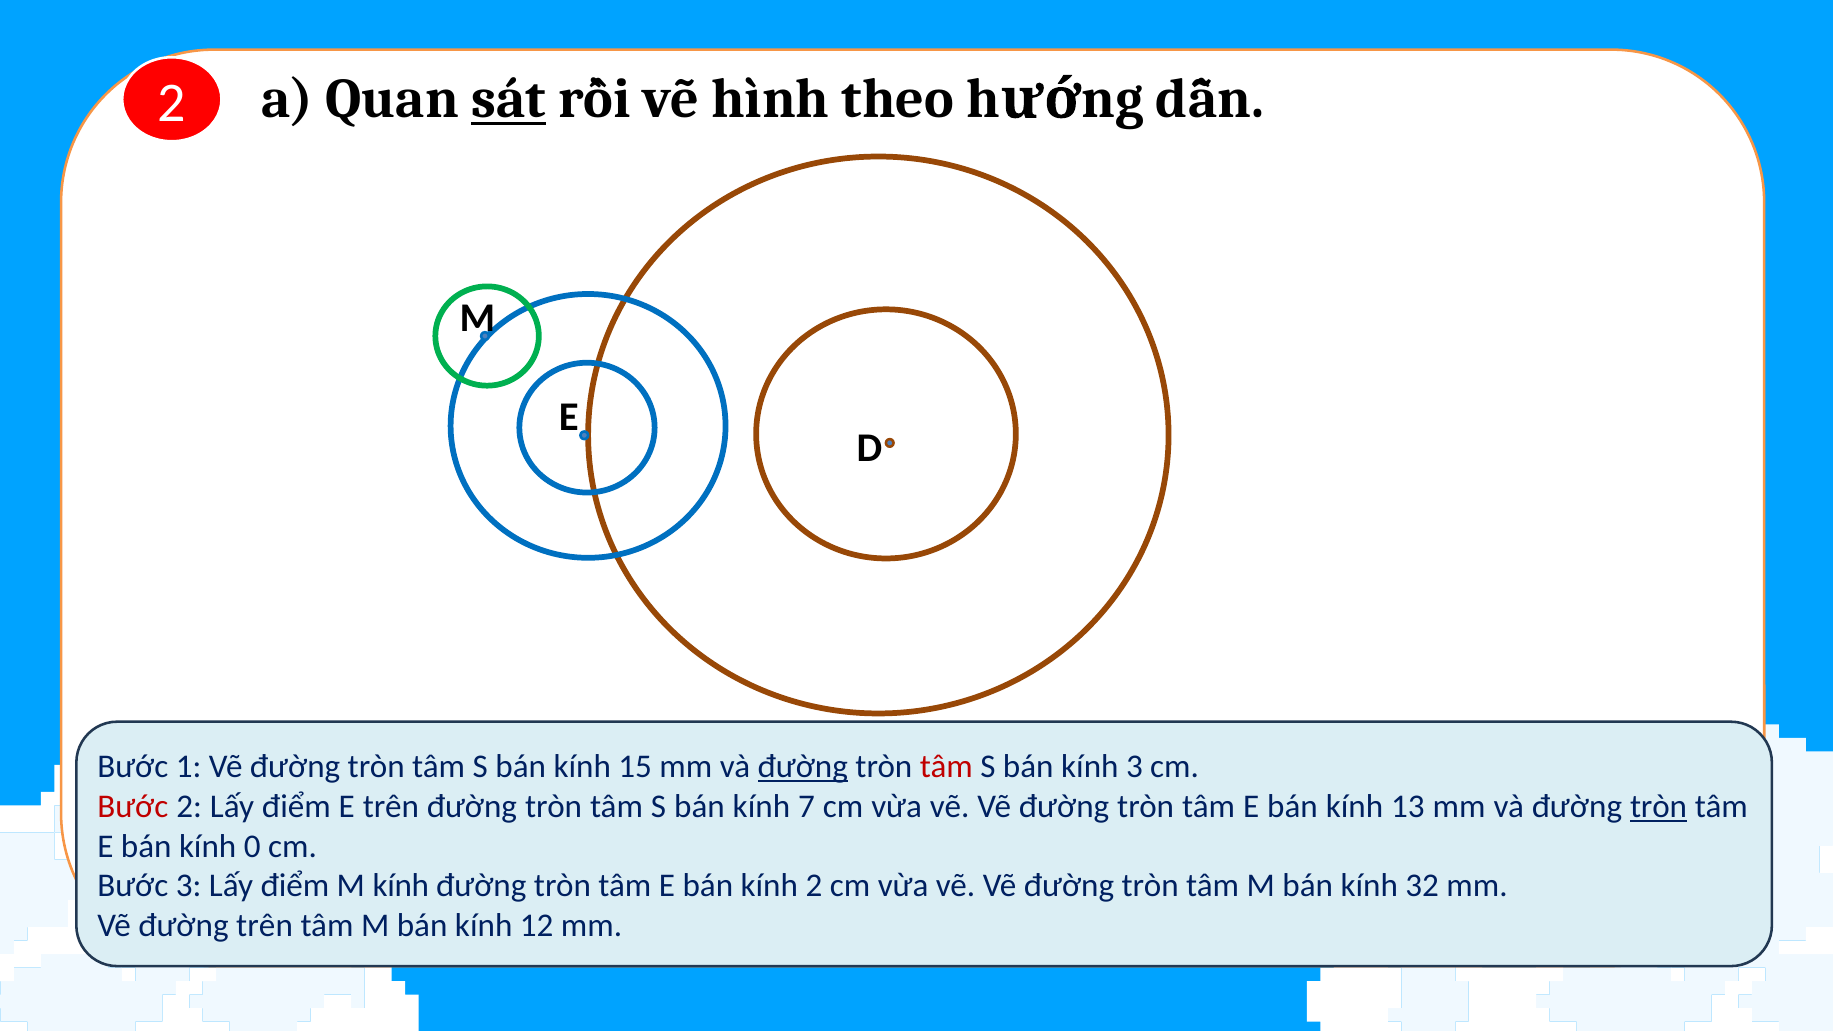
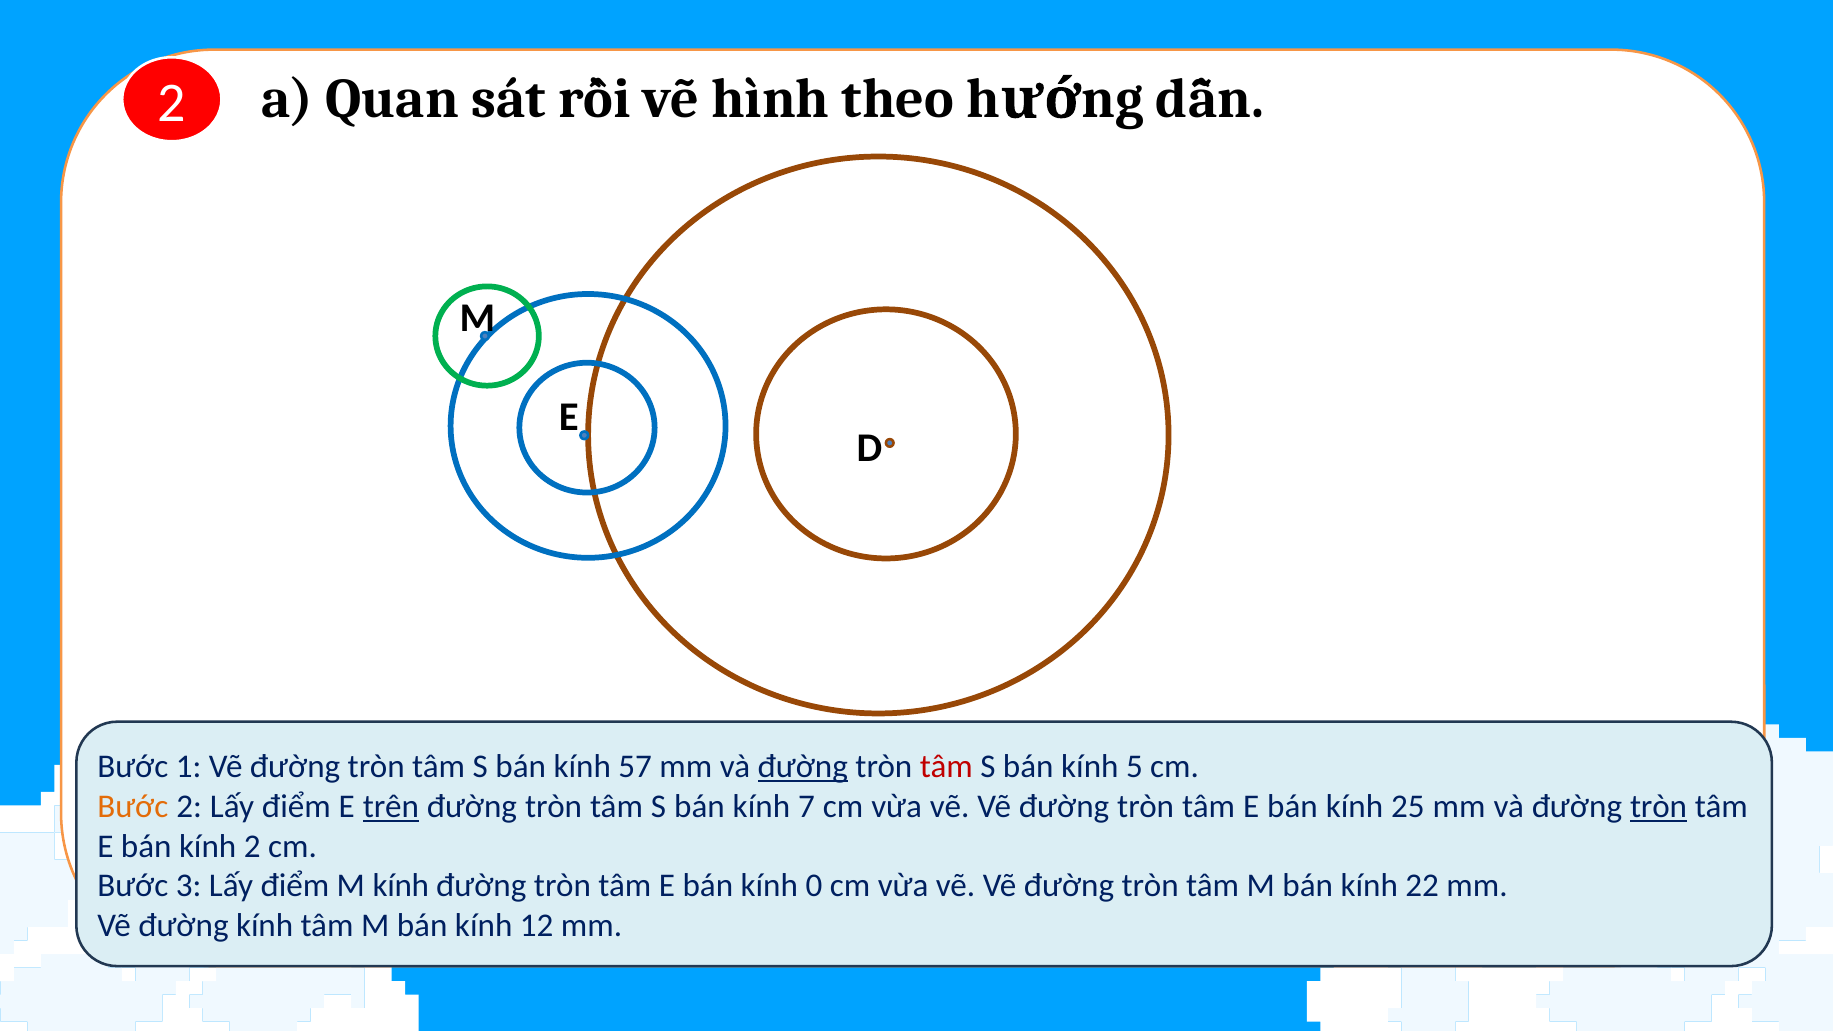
sát underline: present -> none
15: 15 -> 57
kính 3: 3 -> 5
Bước at (133, 807) colour: red -> orange
trên at (391, 807) underline: none -> present
13: 13 -> 25
kính 0: 0 -> 2
kính 2: 2 -> 0
32: 32 -> 22
đường trên: trên -> kính
